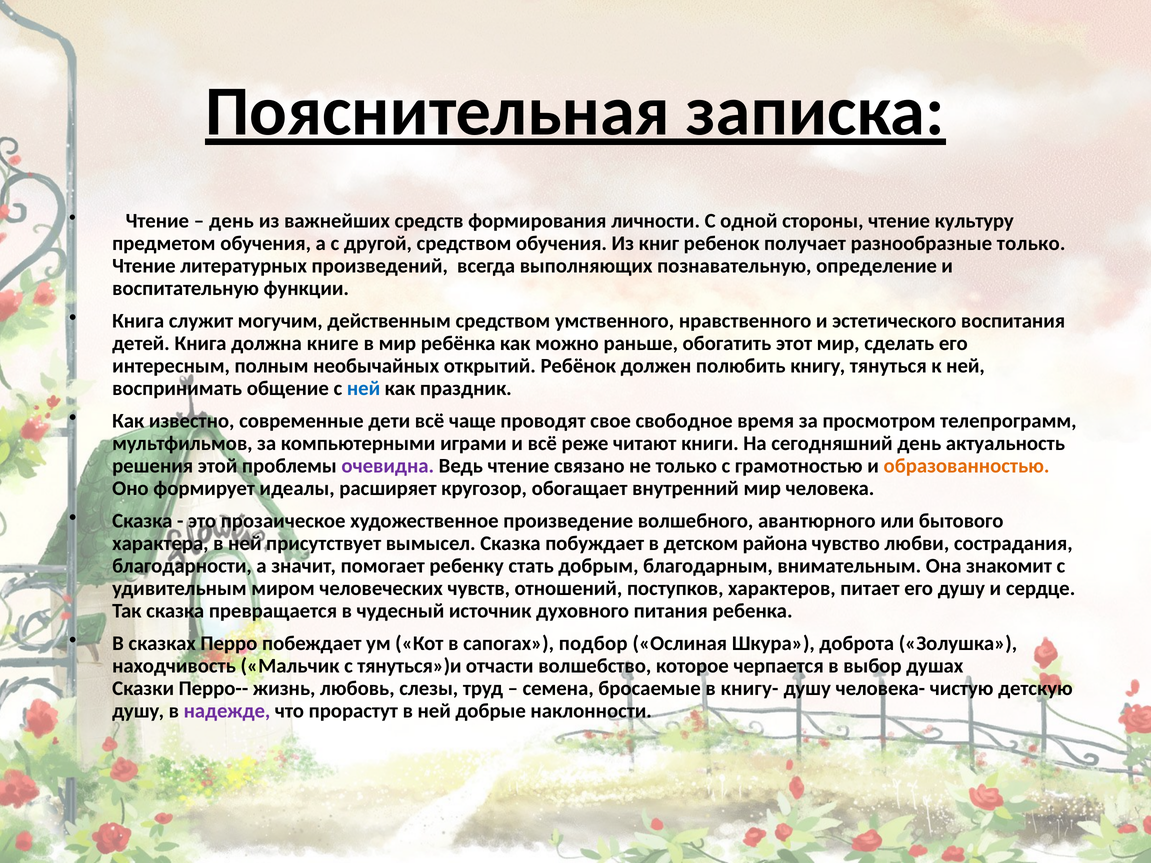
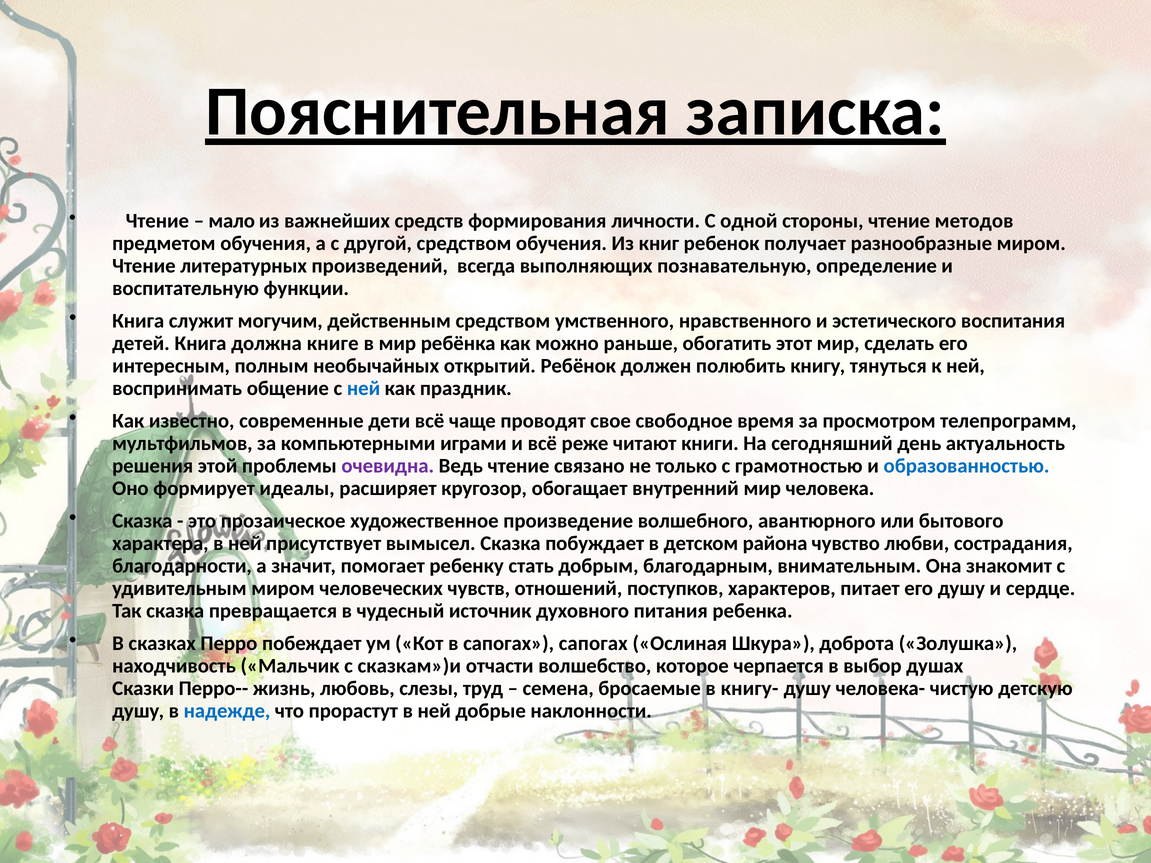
день at (231, 221): день -> мало
культуру: культуру -> методов
разнообразные только: только -> миром
образованностью colour: orange -> blue
сапогах подбор: подбор -> сапогах
тянуться»)и: тянуться»)и -> сказкам»)и
надежде colour: purple -> blue
